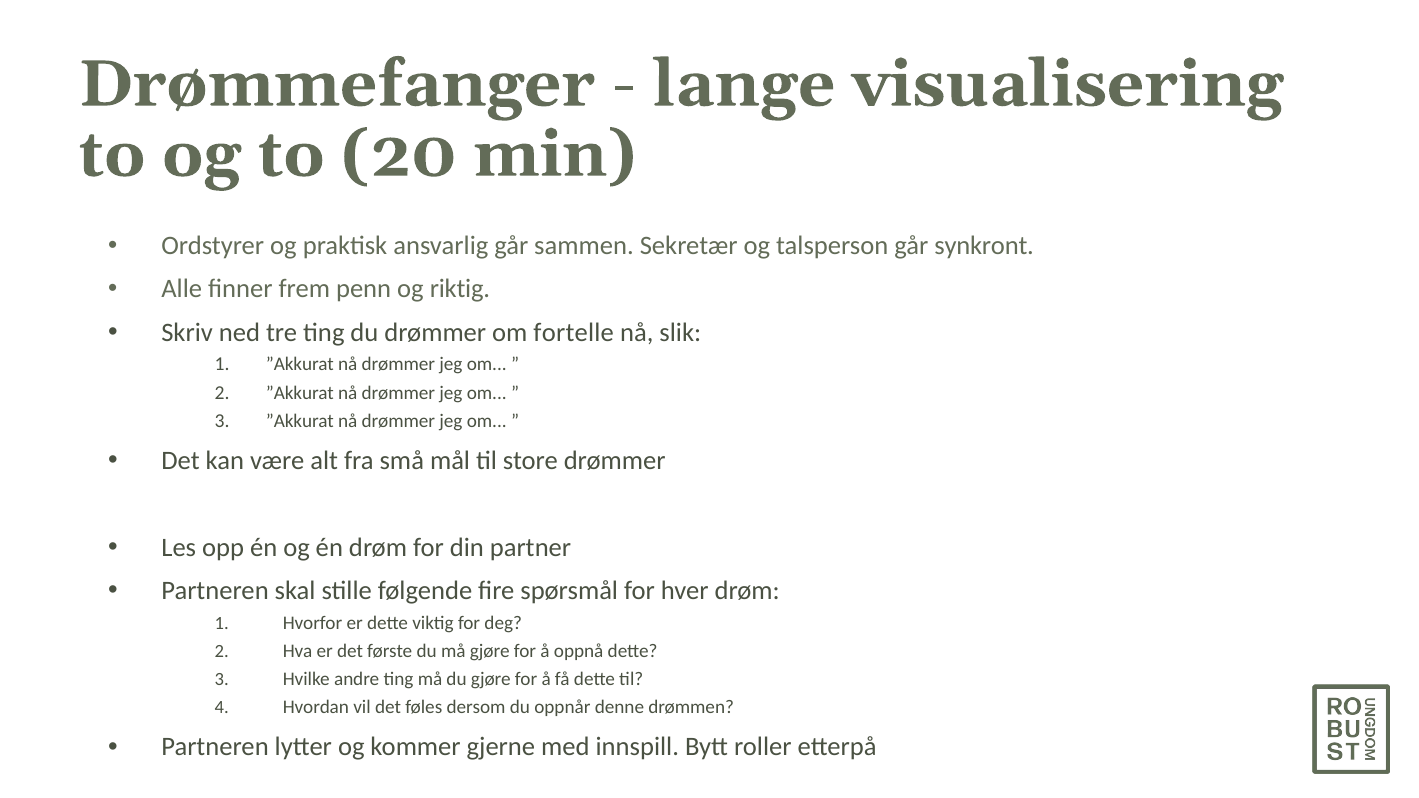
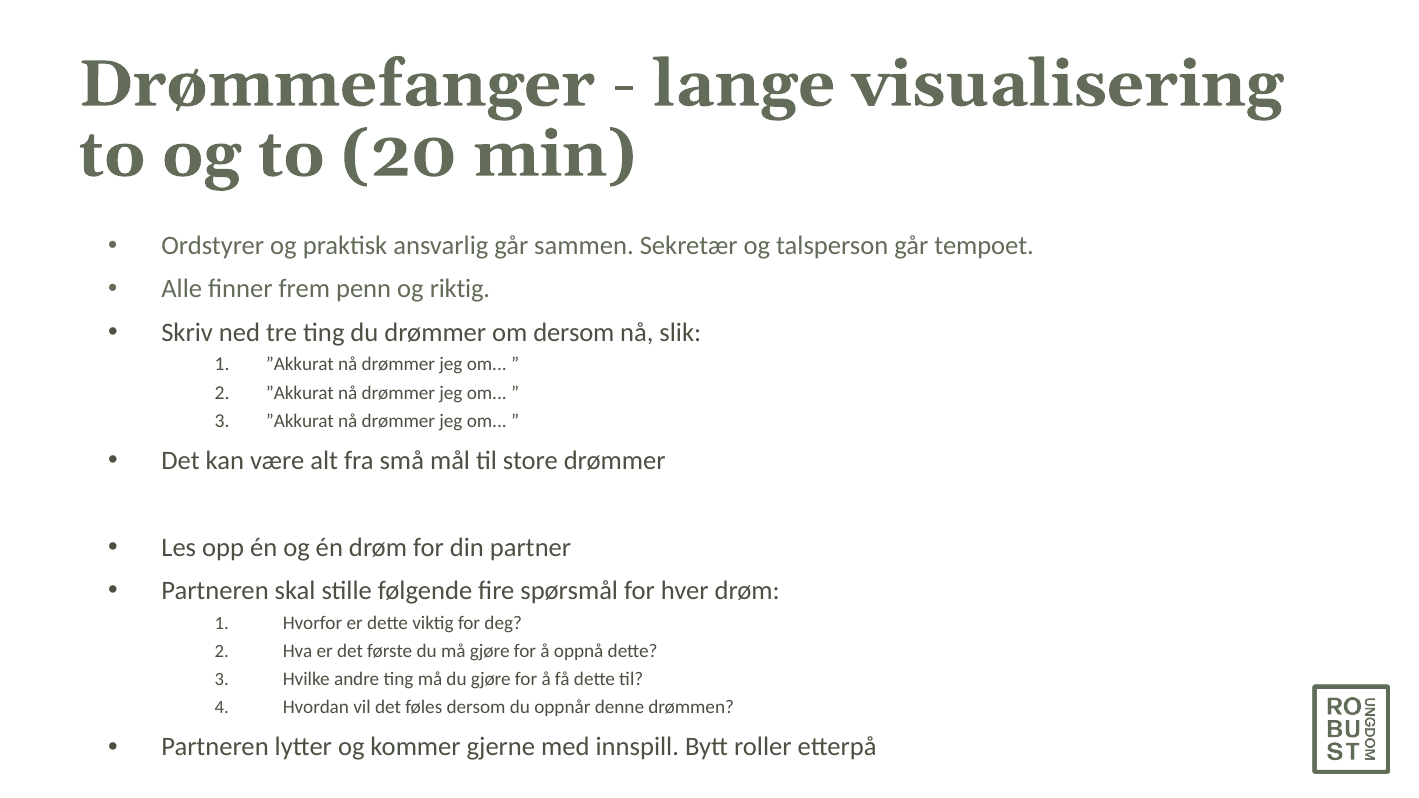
synkront: synkront -> tempoet
om fortelle: fortelle -> dersom
